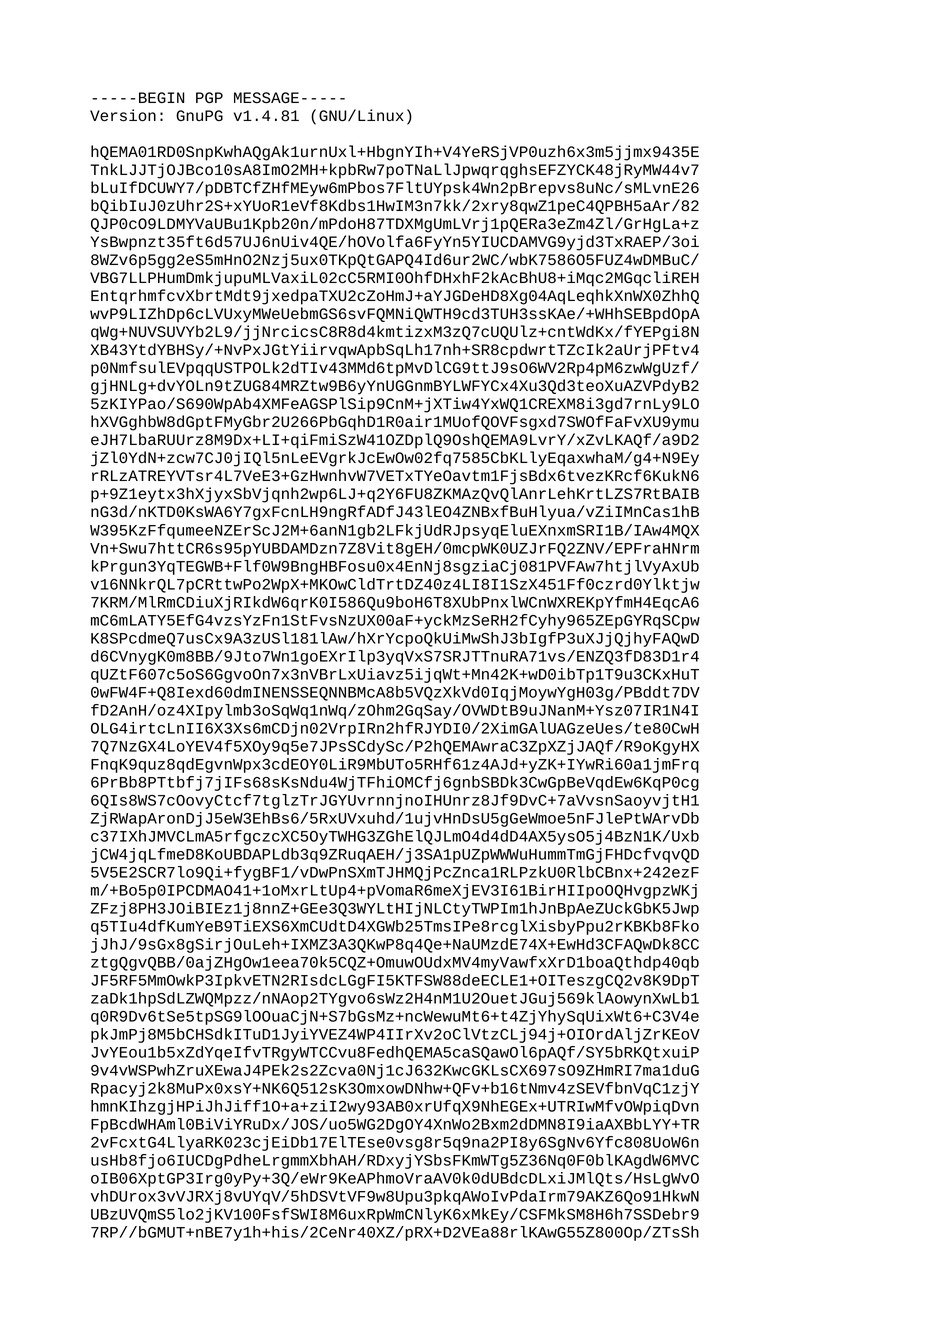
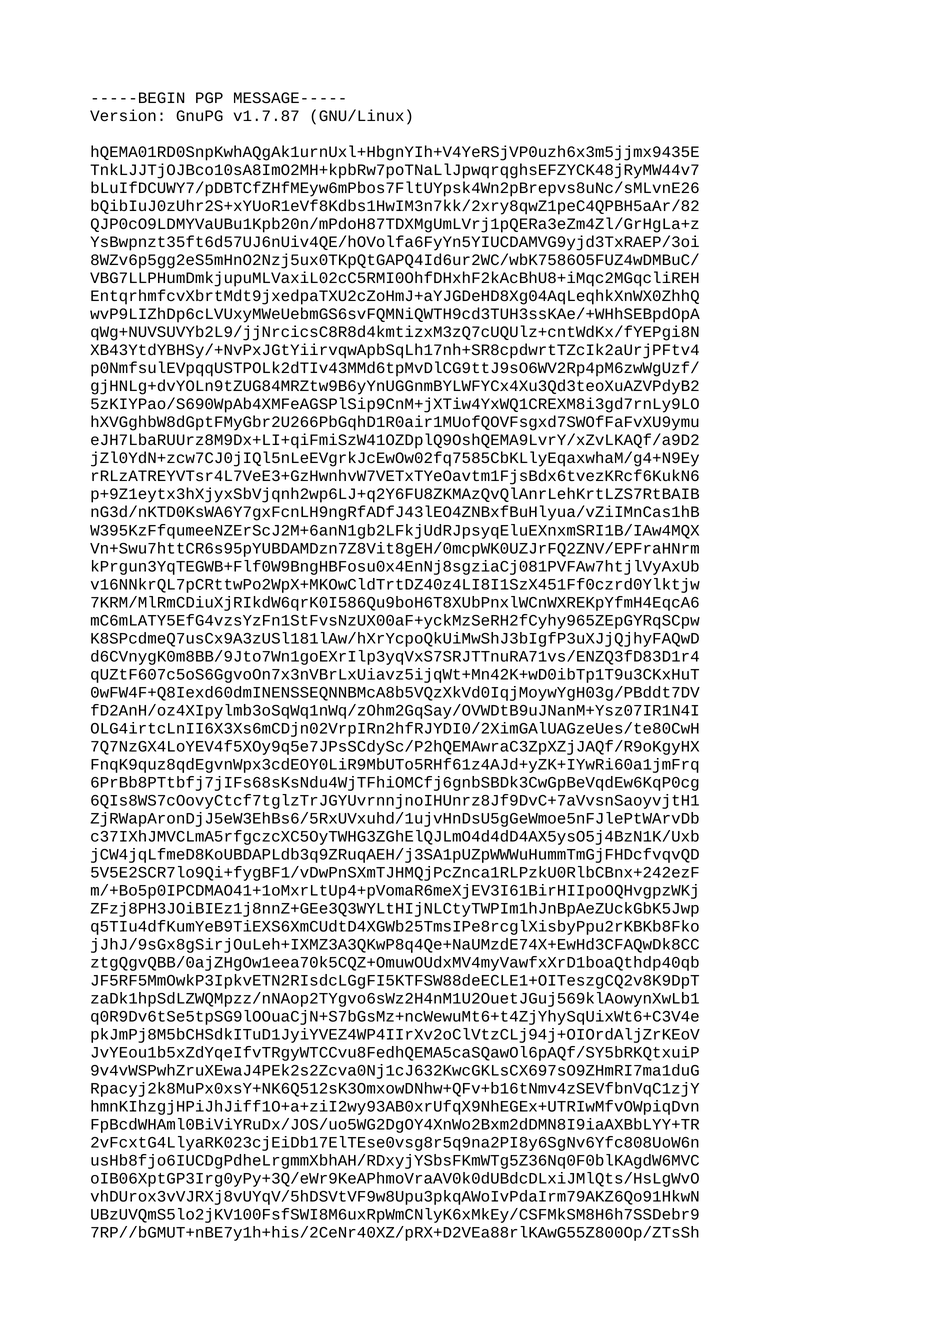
v1.4.81: v1.4.81 -> v1.7.87
